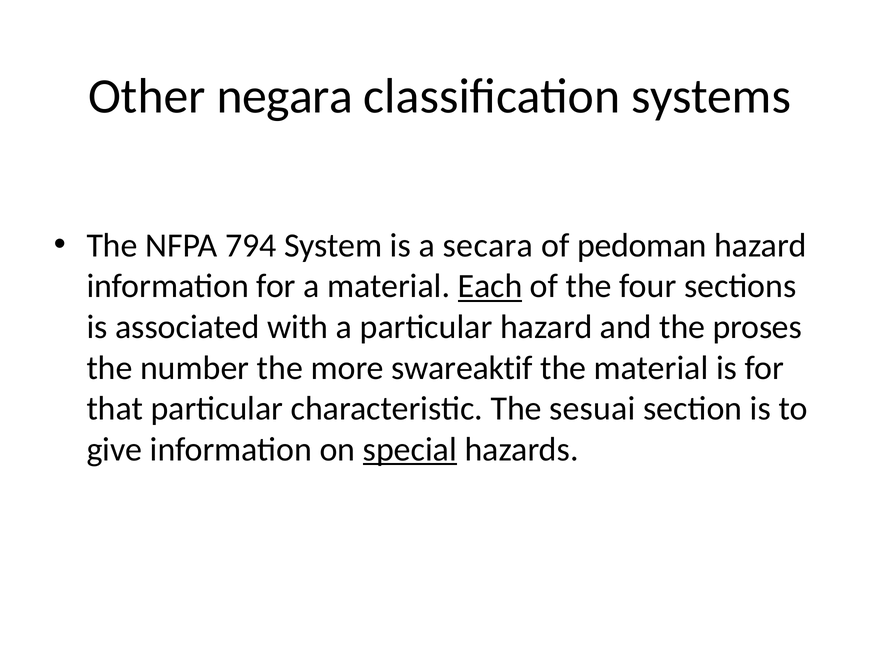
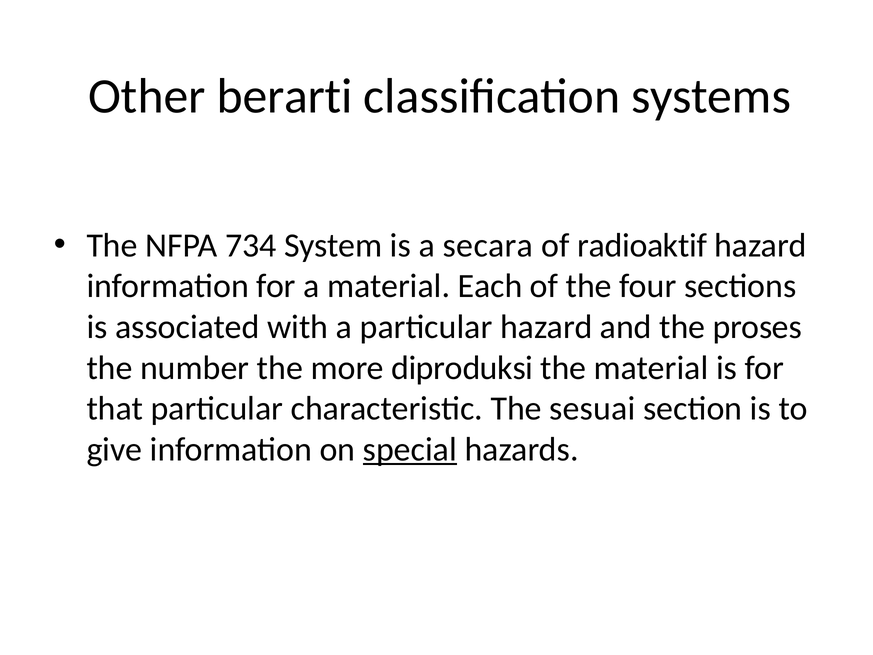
negara: negara -> berarti
794: 794 -> 734
pedoman: pedoman -> radioaktif
Each underline: present -> none
swareaktif: swareaktif -> diproduksi
